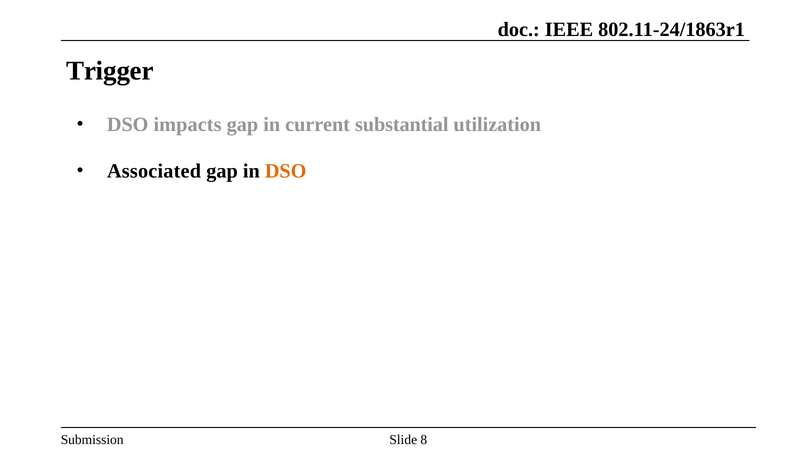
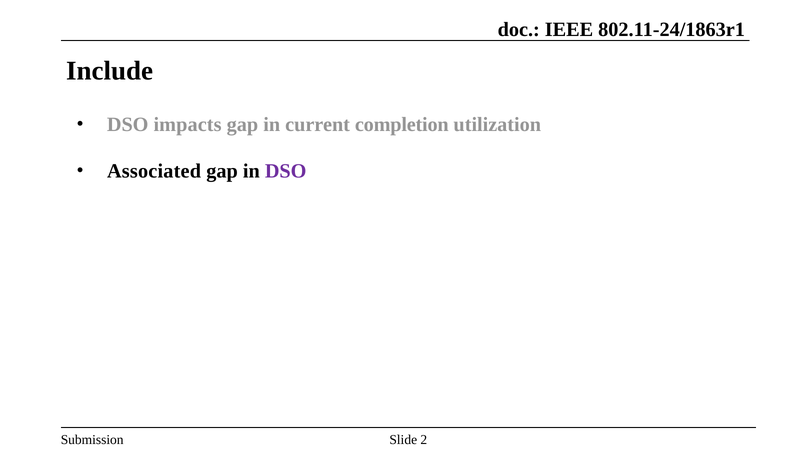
Trigger: Trigger -> Include
substantial: substantial -> completion
DSO at (286, 171) colour: orange -> purple
8: 8 -> 2
